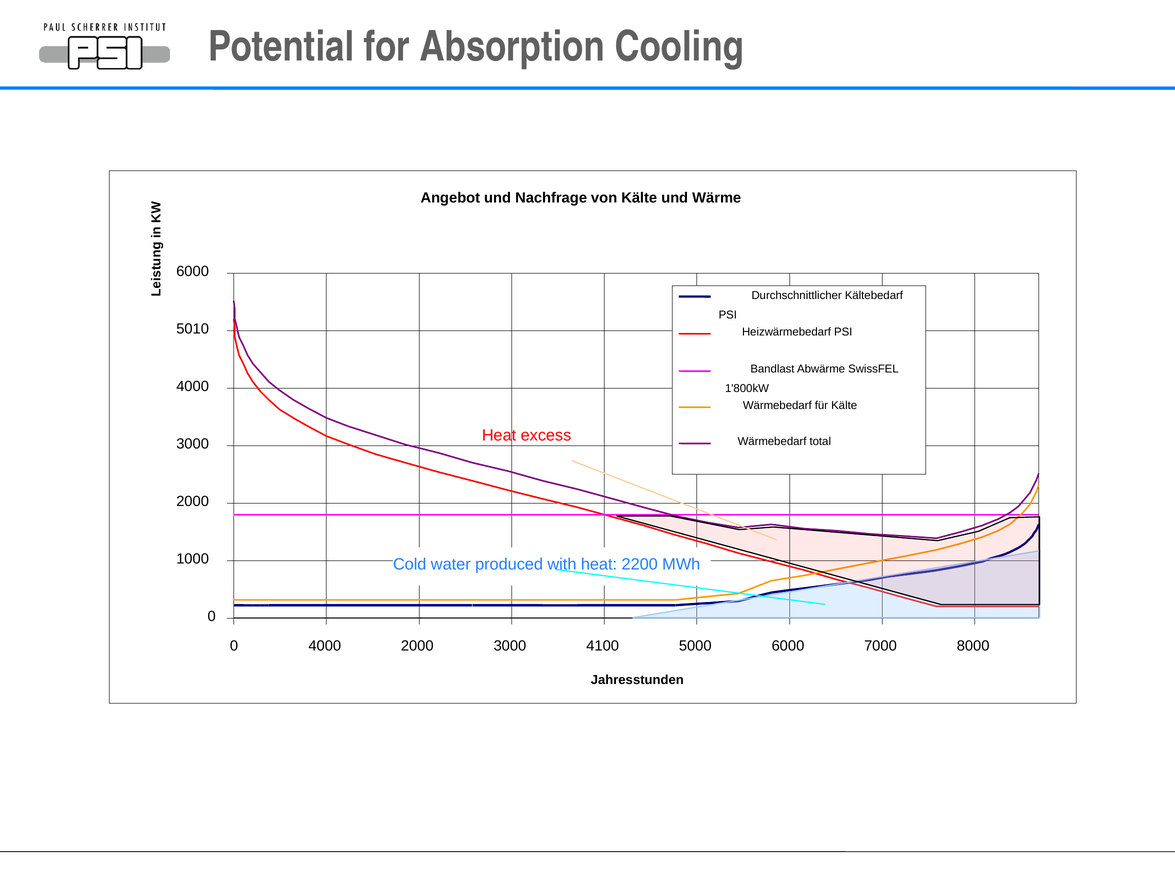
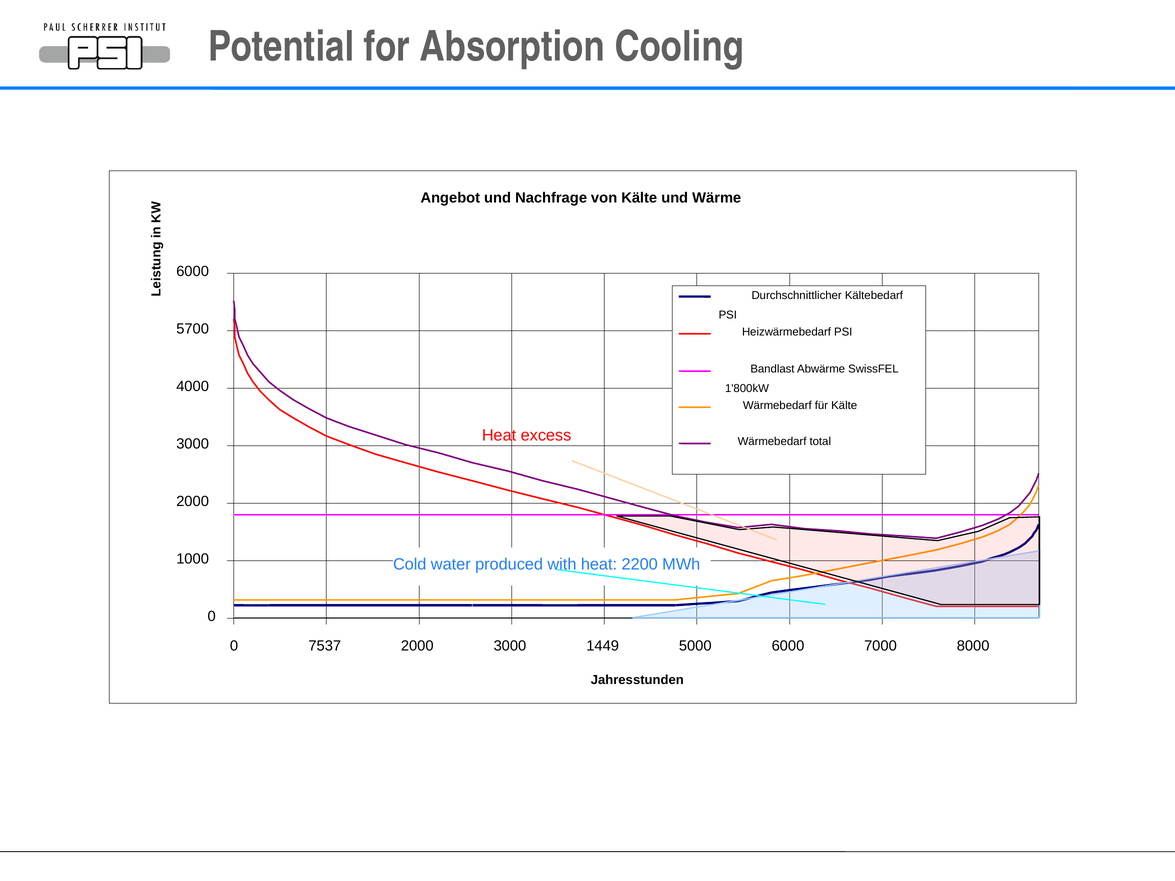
5010: 5010 -> 5700
0 4000: 4000 -> 7537
4100: 4100 -> 1449
